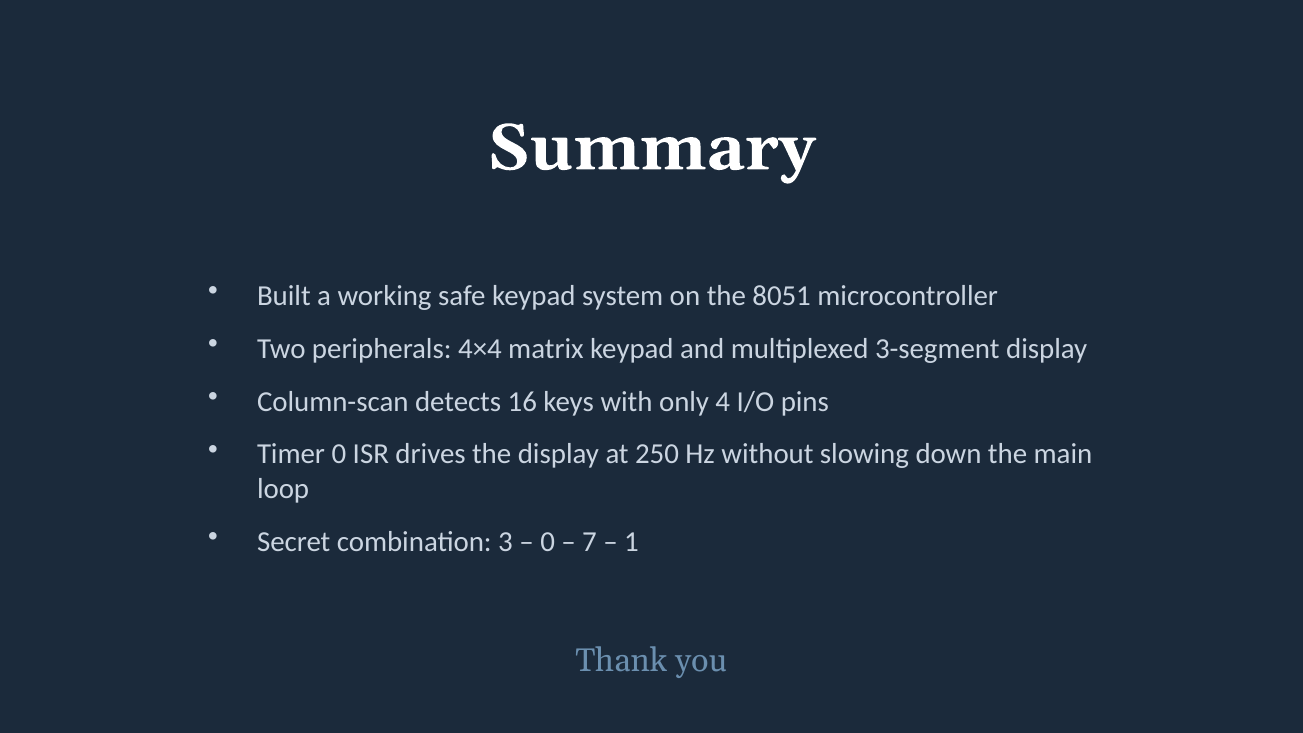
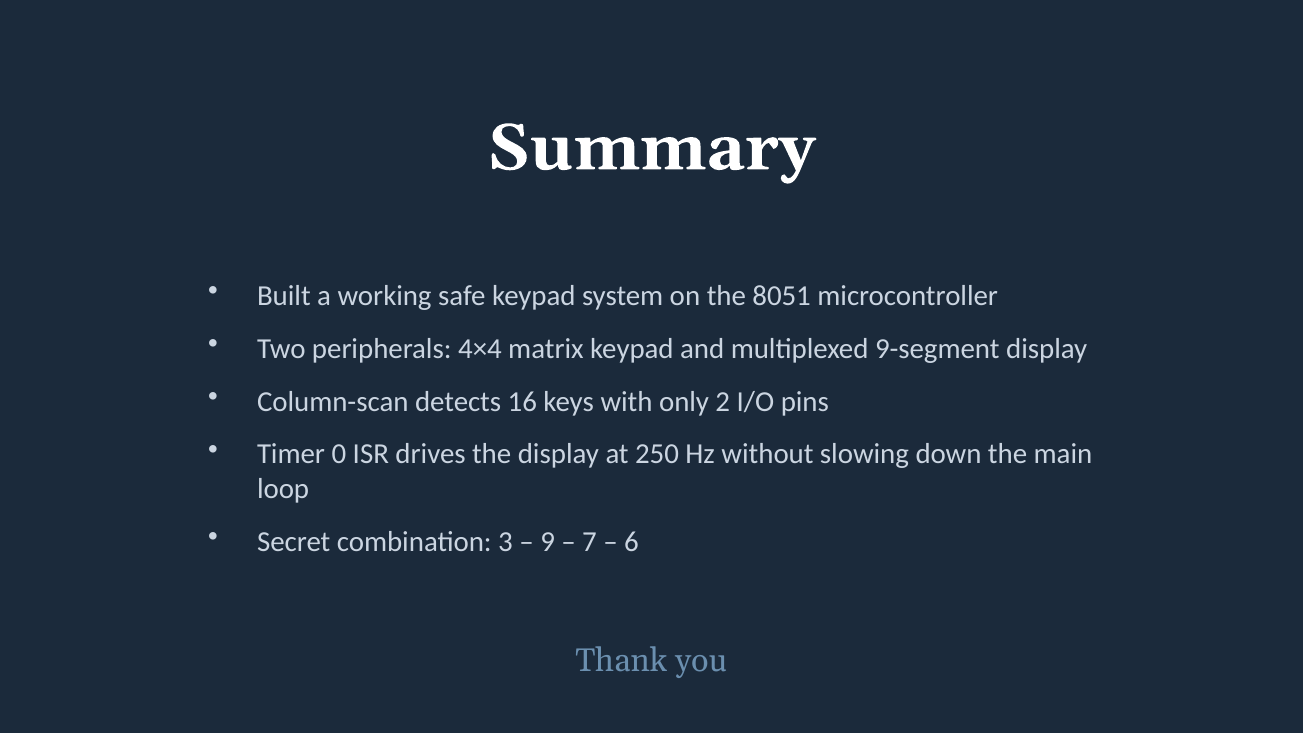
3-segment: 3-segment -> 9-segment
4: 4 -> 2
0 at (548, 542): 0 -> 9
1: 1 -> 6
